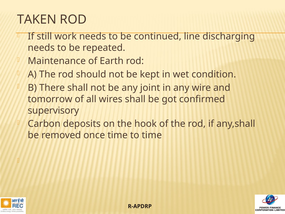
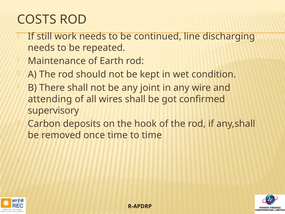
TAKEN: TAKEN -> COSTS
tomorrow: tomorrow -> attending
